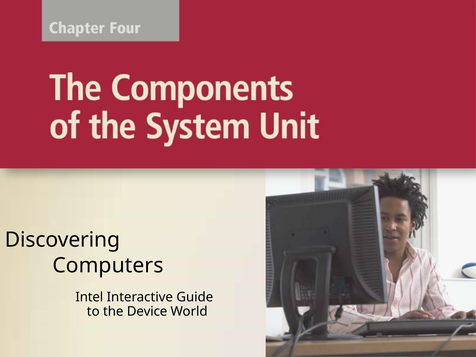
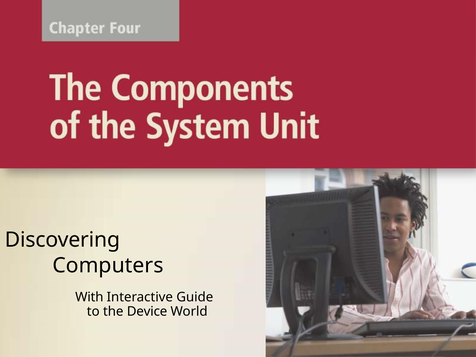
Intel: Intel -> With
